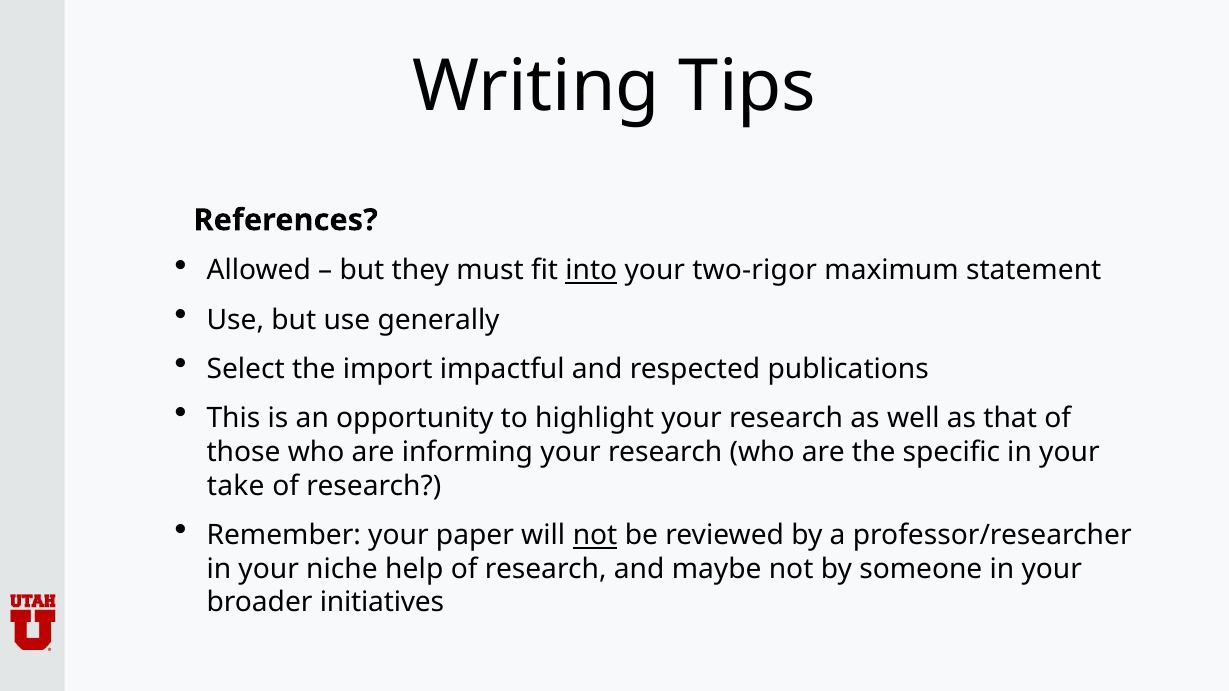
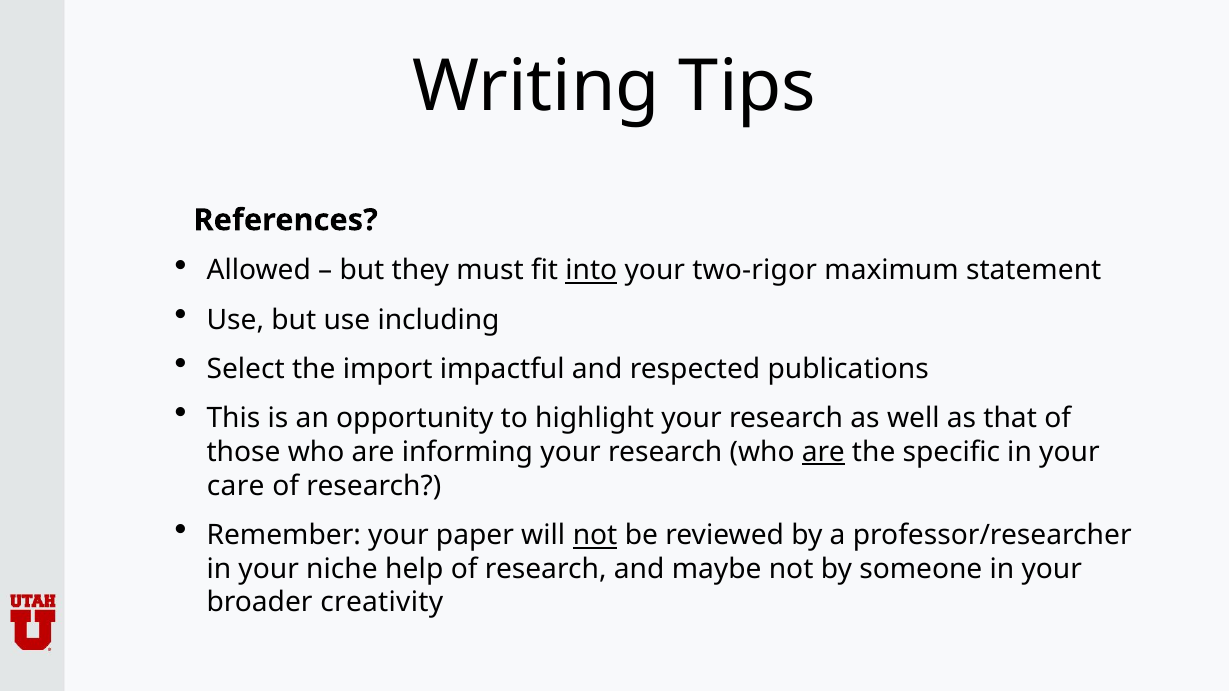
generally: generally -> including
are at (823, 452) underline: none -> present
take: take -> care
initiatives: initiatives -> creativity
